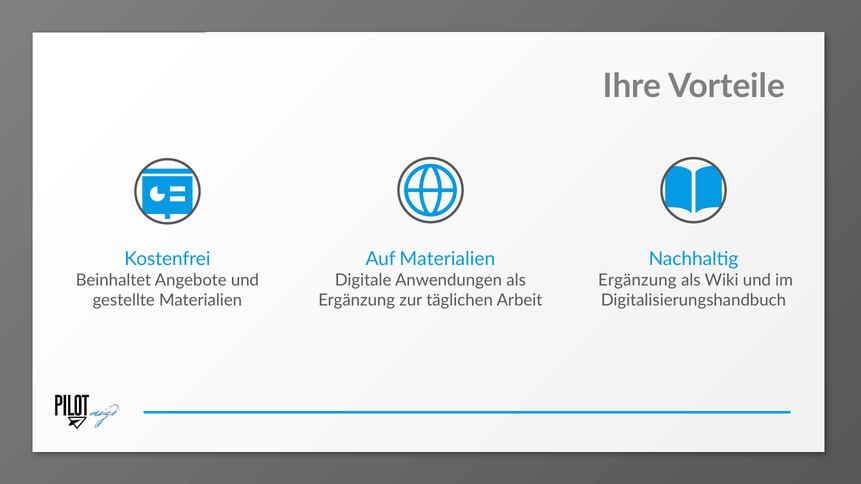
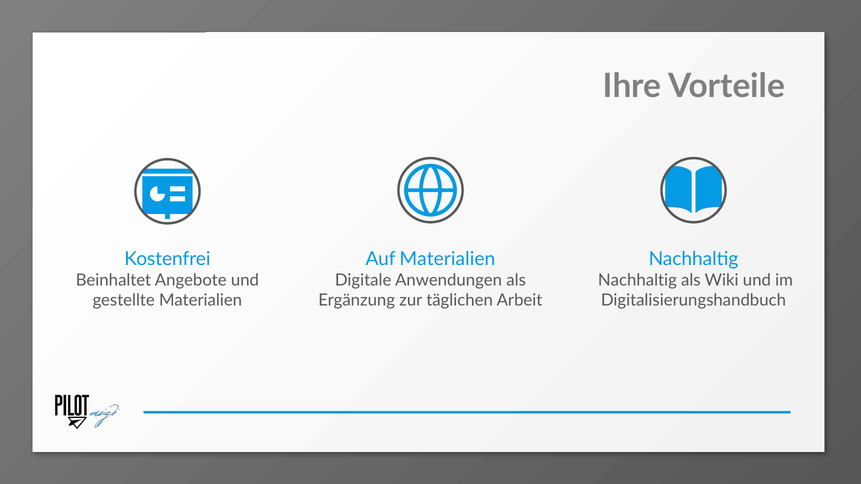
Ergänzung at (637, 281): Ergänzung -> Nachhaltig
